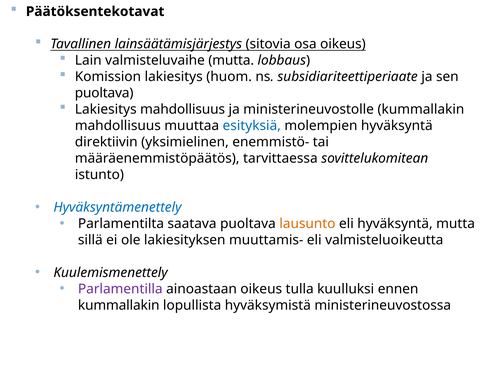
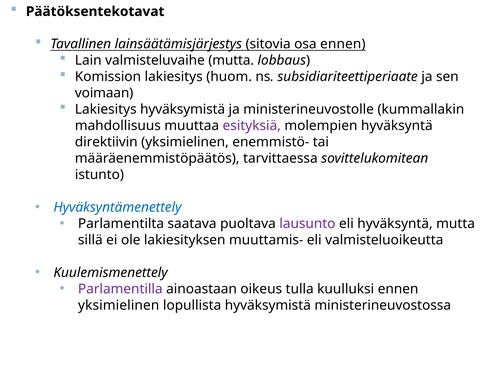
osa oikeus: oikeus -> ennen
puoltava at (104, 93): puoltava -> voimaan
Lakiesitys mahdollisuus: mahdollisuus -> hyväksymistä
esityksiä colour: blue -> purple
lausunto colour: orange -> purple
kummallakin at (119, 306): kummallakin -> yksimielinen
